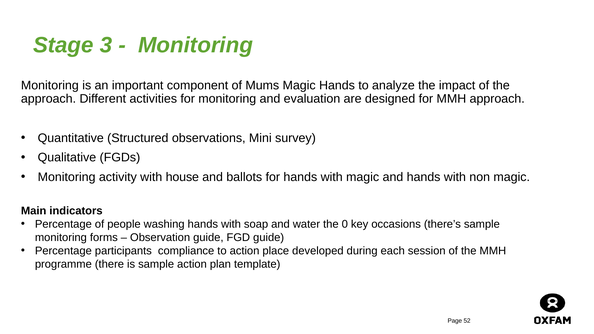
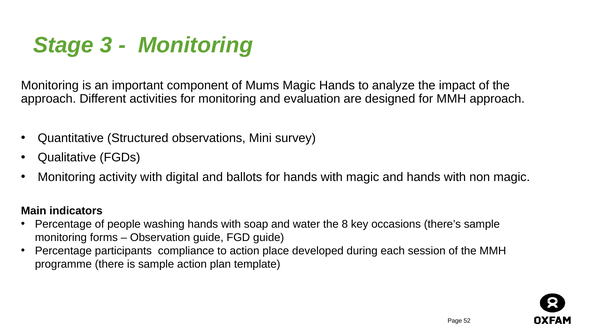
house: house -> digital
0: 0 -> 8
